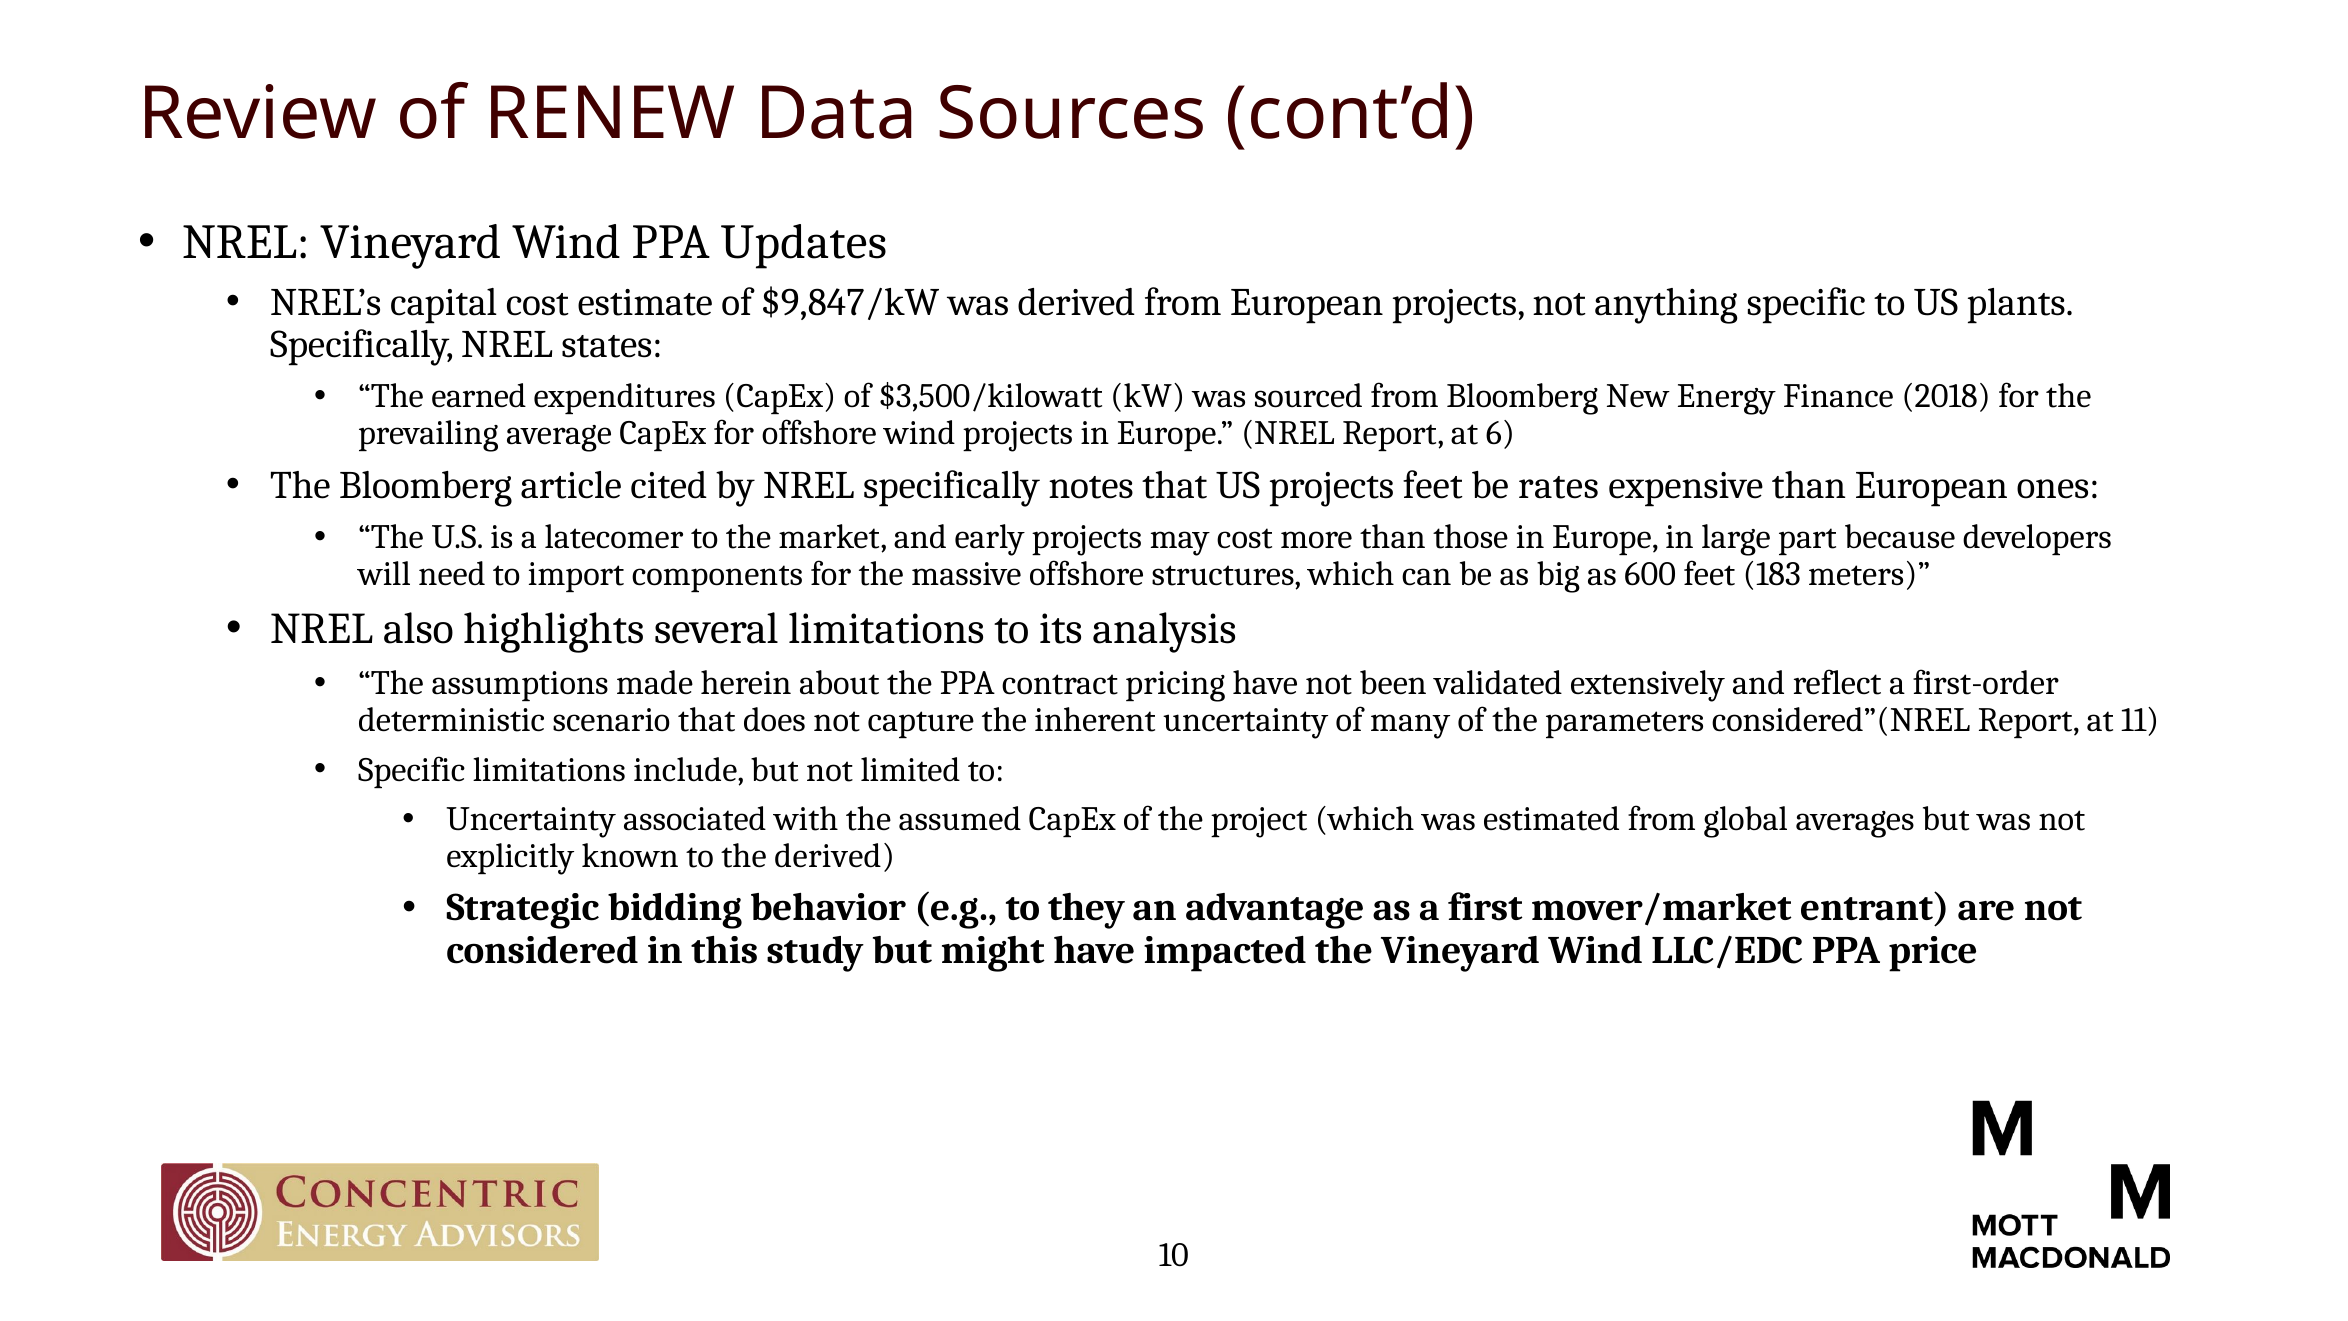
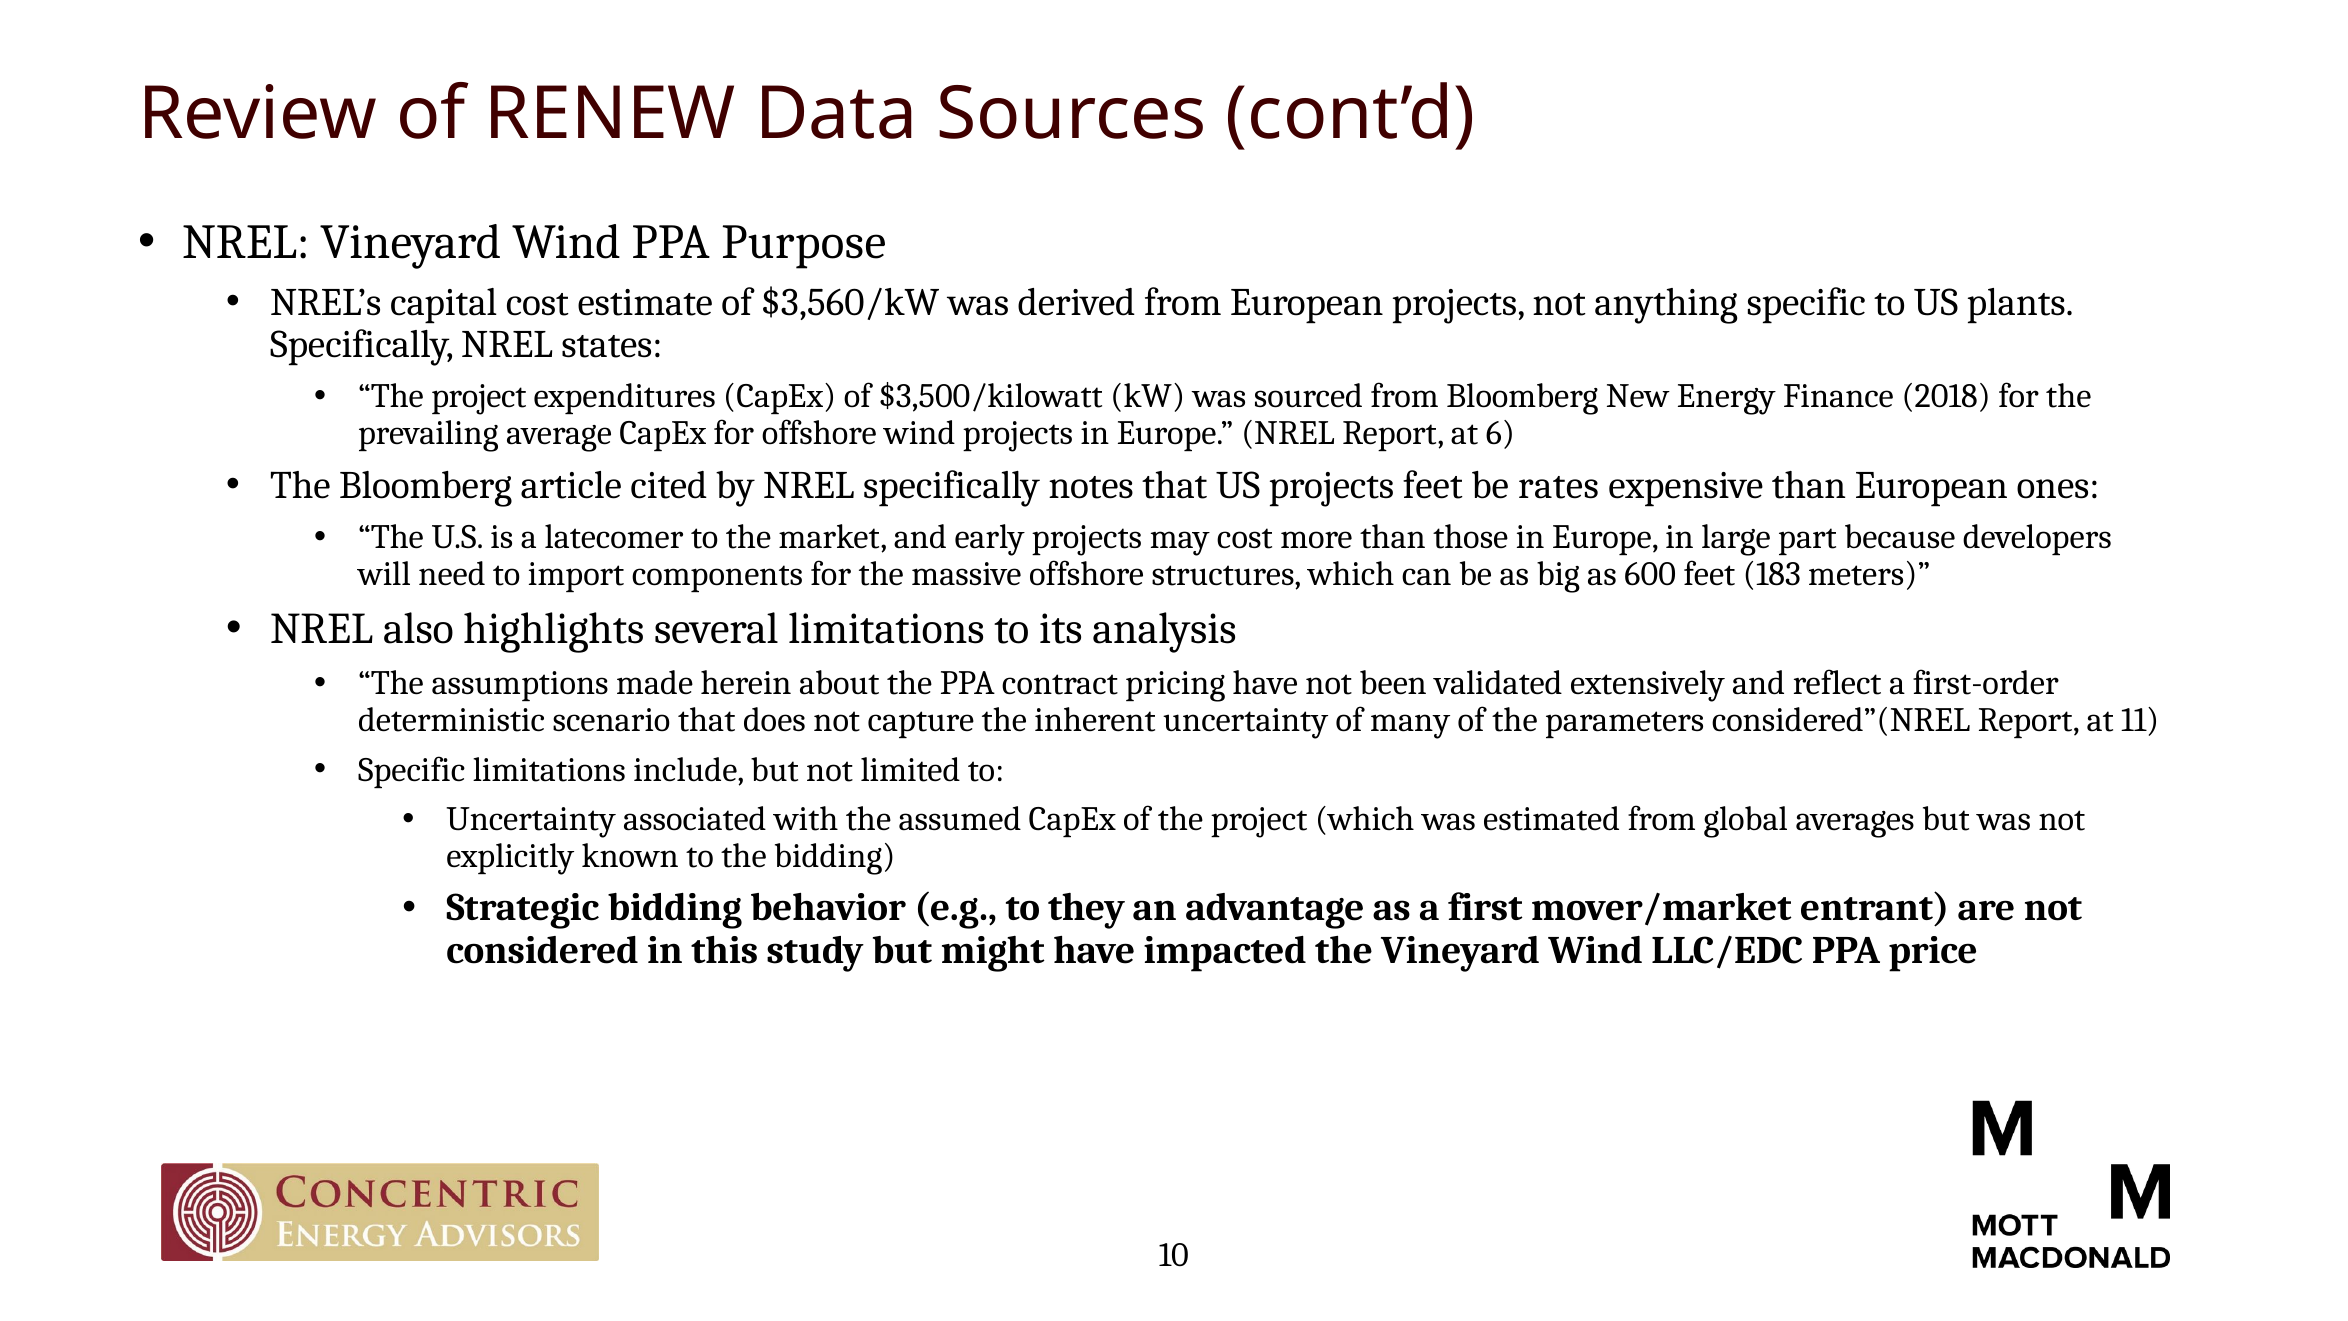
Updates: Updates -> Purpose
$9,847/kW: $9,847/kW -> $3,560/kW
earned at (479, 396): earned -> project
the derived: derived -> bidding
